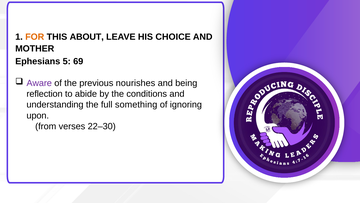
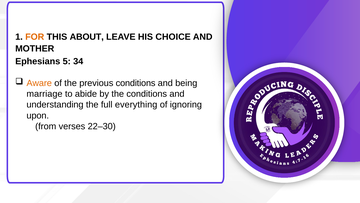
69: 69 -> 34
Aware colour: purple -> orange
previous nourishes: nourishes -> conditions
reflection: reflection -> marriage
something: something -> everything
